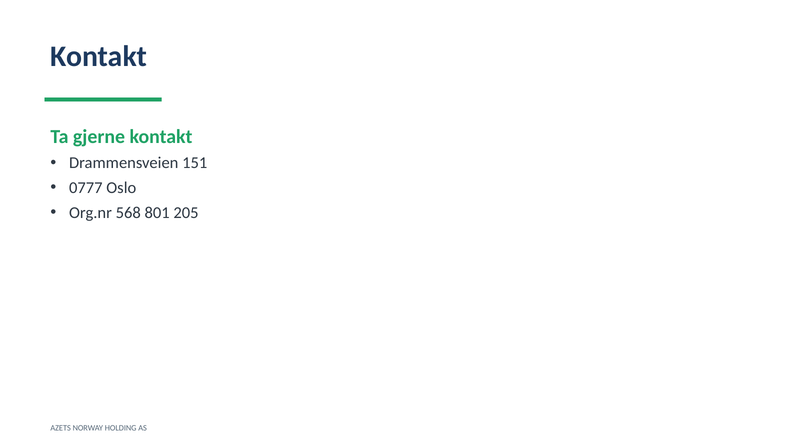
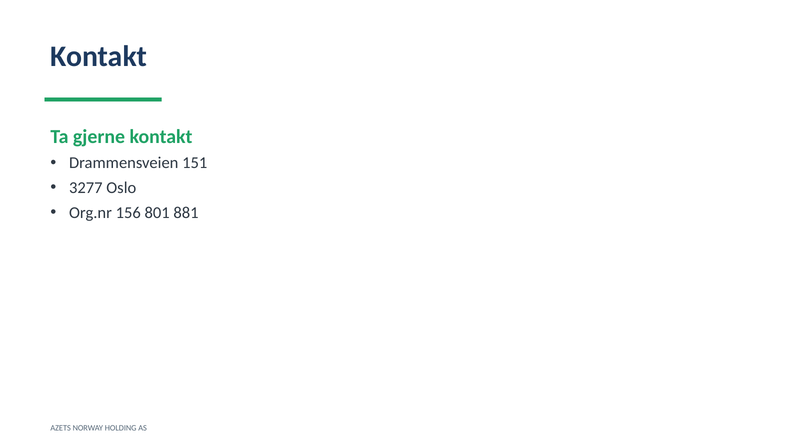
0777: 0777 -> 3277
568: 568 -> 156
205: 205 -> 881
